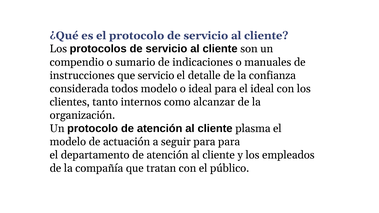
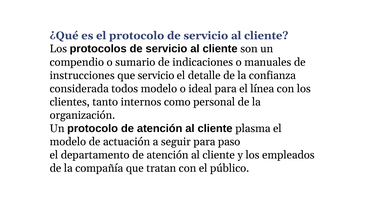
el ideal: ideal -> línea
alcanzar: alcanzar -> personal
para para: para -> paso
